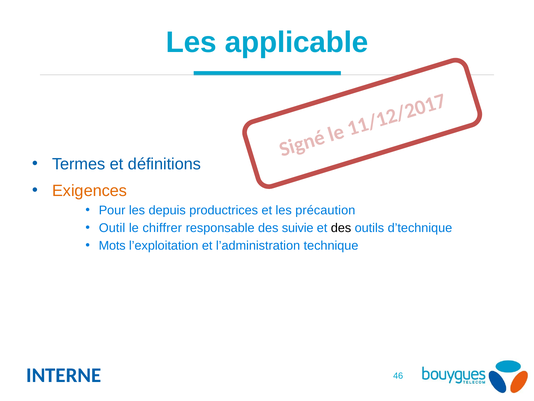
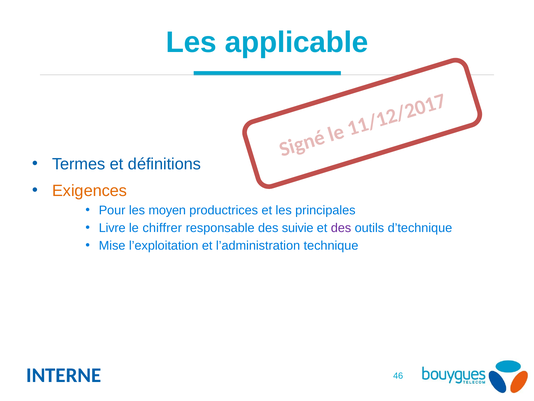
depuis: depuis -> moyen
précaution: précaution -> principales
Outil: Outil -> Livre
des at (341, 228) colour: black -> purple
Mots: Mots -> Mise
